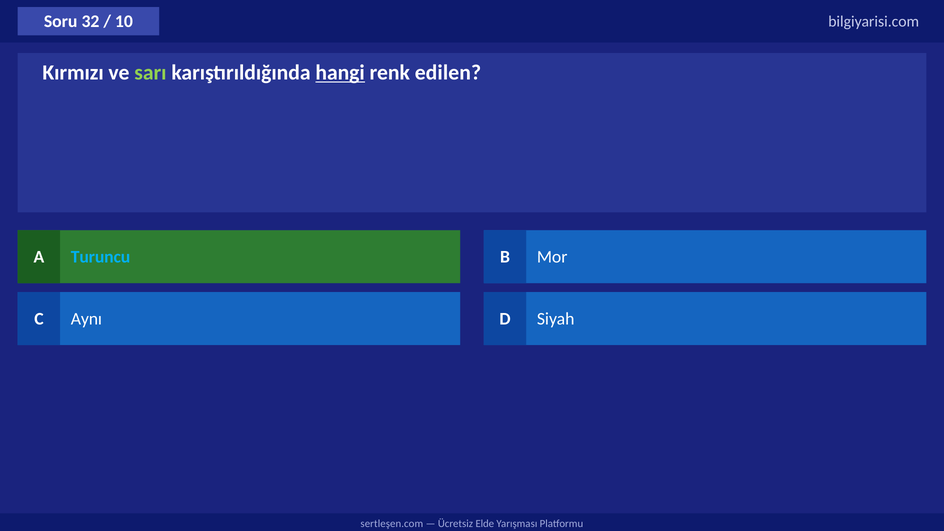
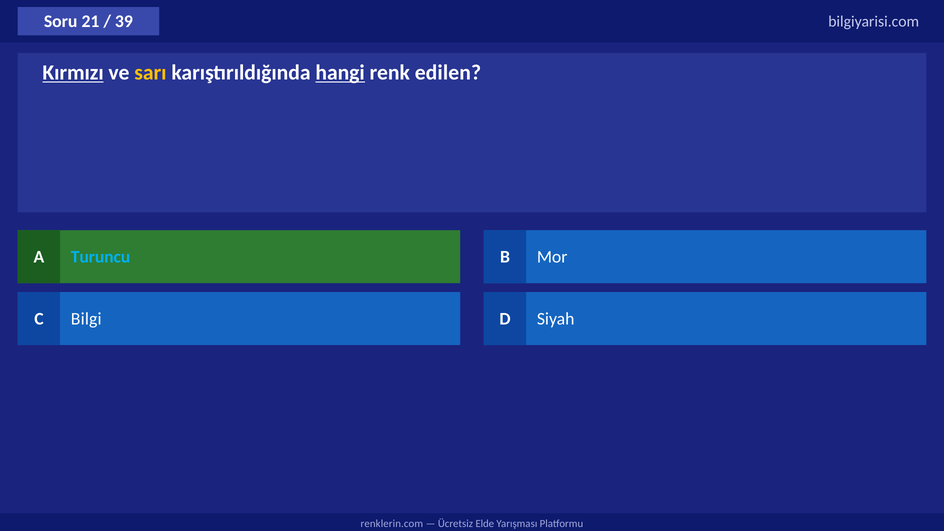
32: 32 -> 21
10: 10 -> 39
Kırmızı underline: none -> present
sarı colour: light green -> yellow
Aynı: Aynı -> Bilgi
sertleşen.com: sertleşen.com -> renklerin.com
